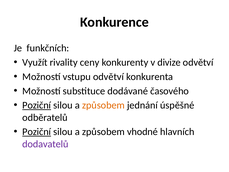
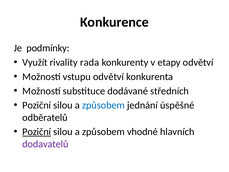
funkčních: funkčních -> podmínky
ceny: ceny -> rada
divize: divize -> etapy
časového: časového -> středních
Poziční at (37, 105) underline: present -> none
způsobem at (103, 105) colour: orange -> blue
